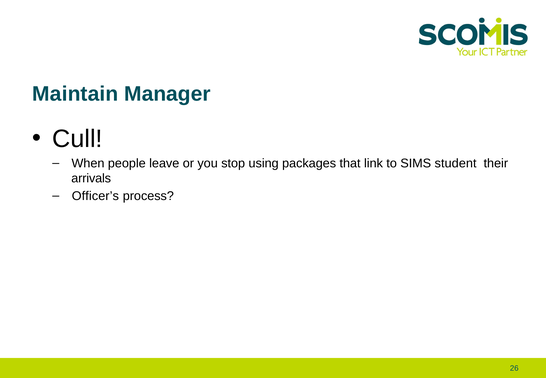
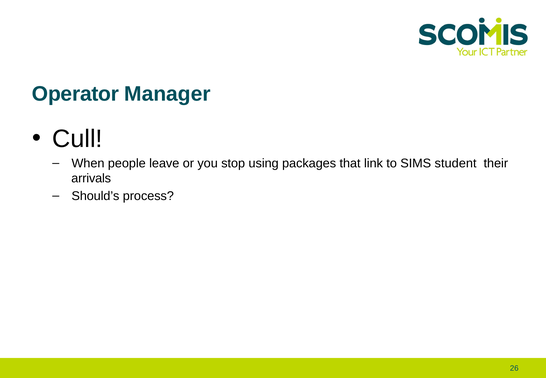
Maintain: Maintain -> Operator
Officer’s: Officer’s -> Should’s
